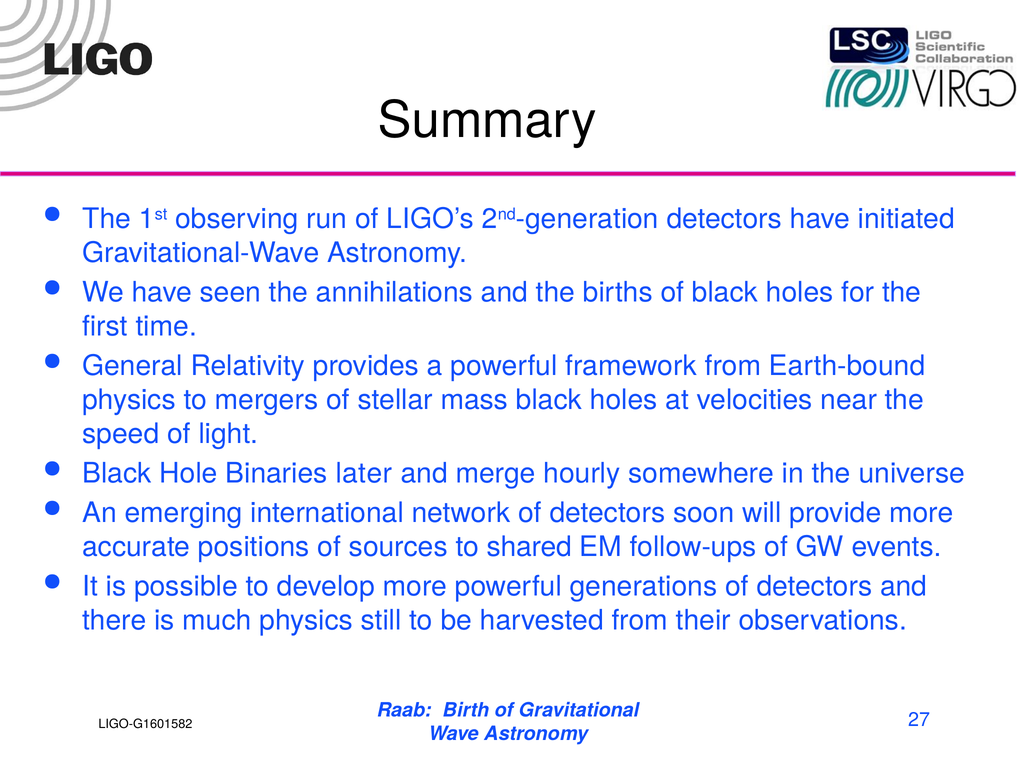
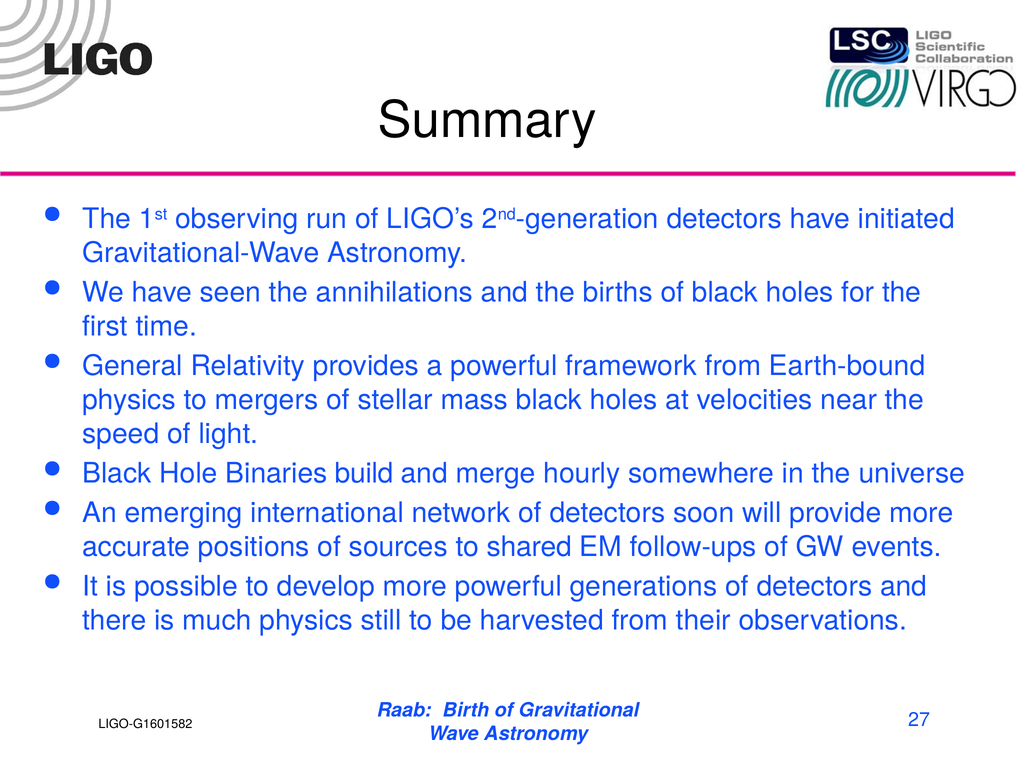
later: later -> build
